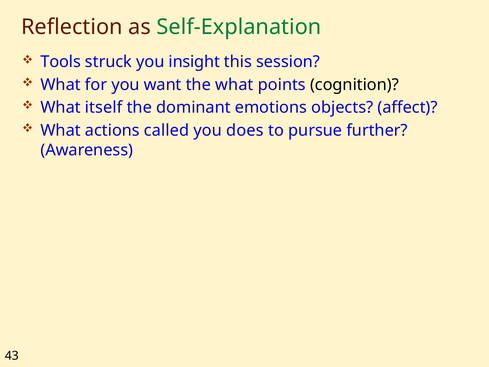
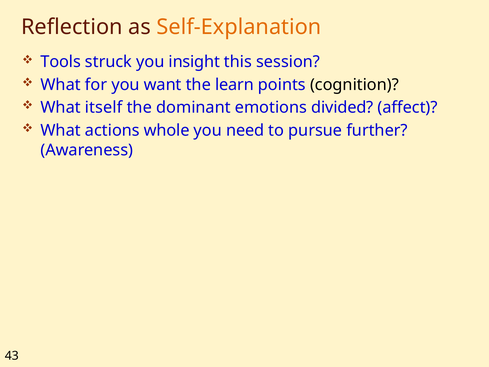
Self-Explanation colour: green -> orange
the what: what -> learn
objects: objects -> divided
called: called -> whole
does: does -> need
